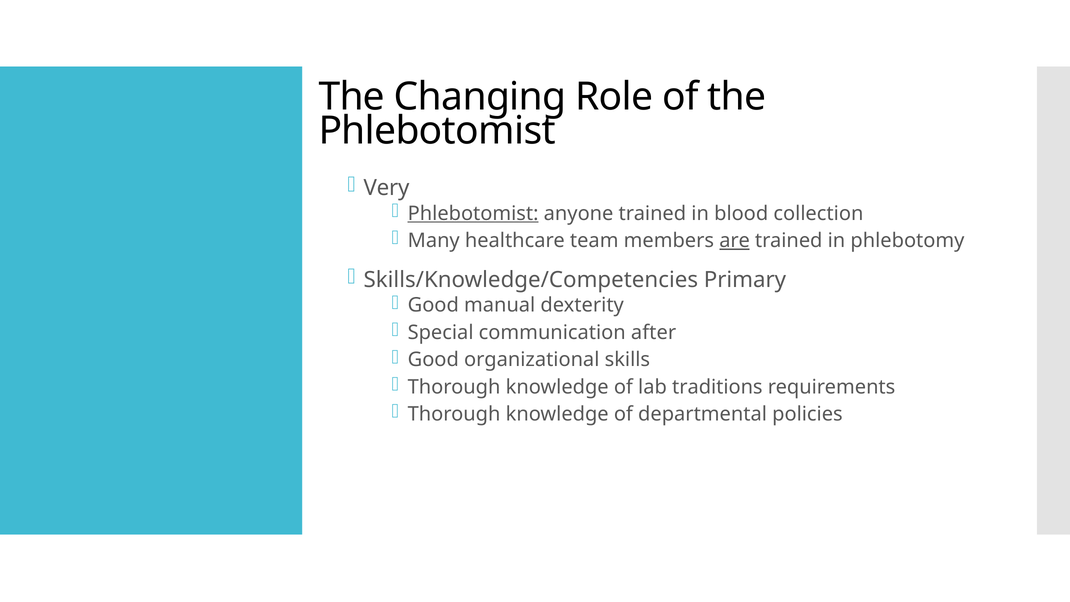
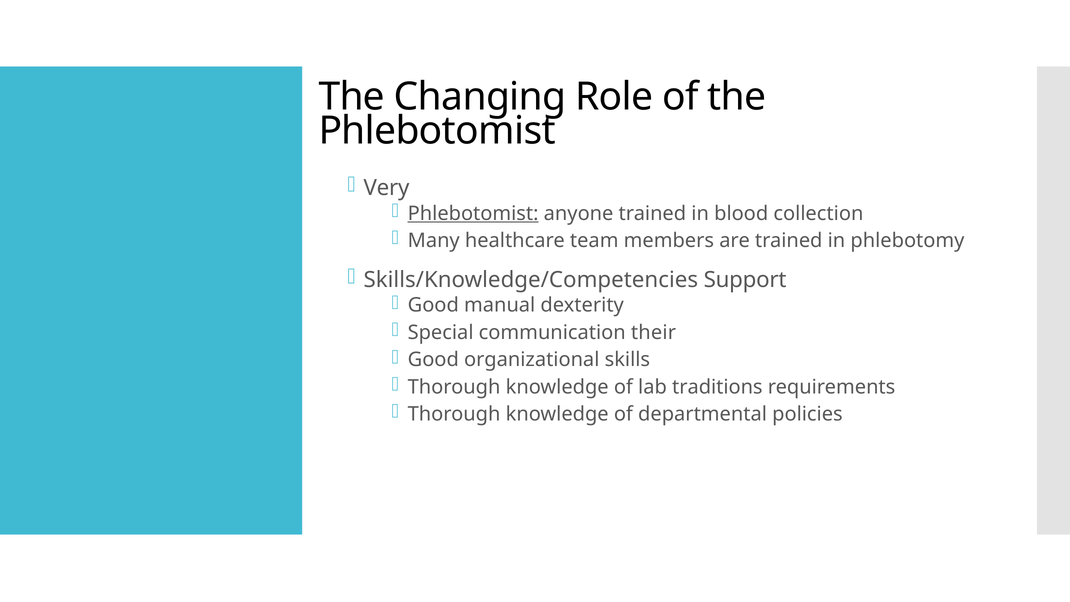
are underline: present -> none
Primary: Primary -> Support
after: after -> their
